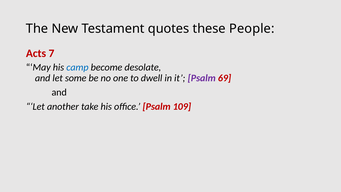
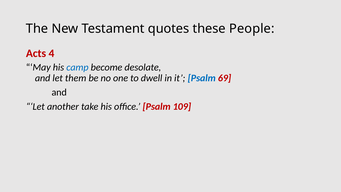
7: 7 -> 4
some: some -> them
Psalm at (202, 78) colour: purple -> blue
